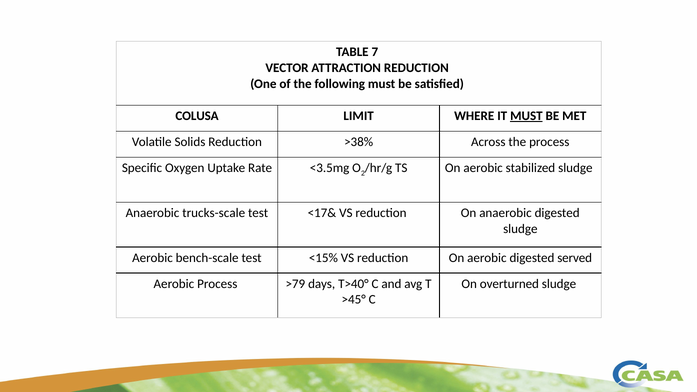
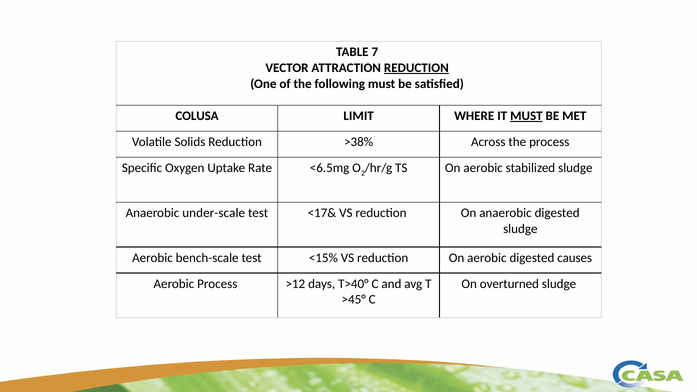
REDUCTION at (416, 68) underline: none -> present
<3.5mg: <3.5mg -> <6.5mg
trucks-scale: trucks-scale -> under-scale
served: served -> causes
>79: >79 -> >12
